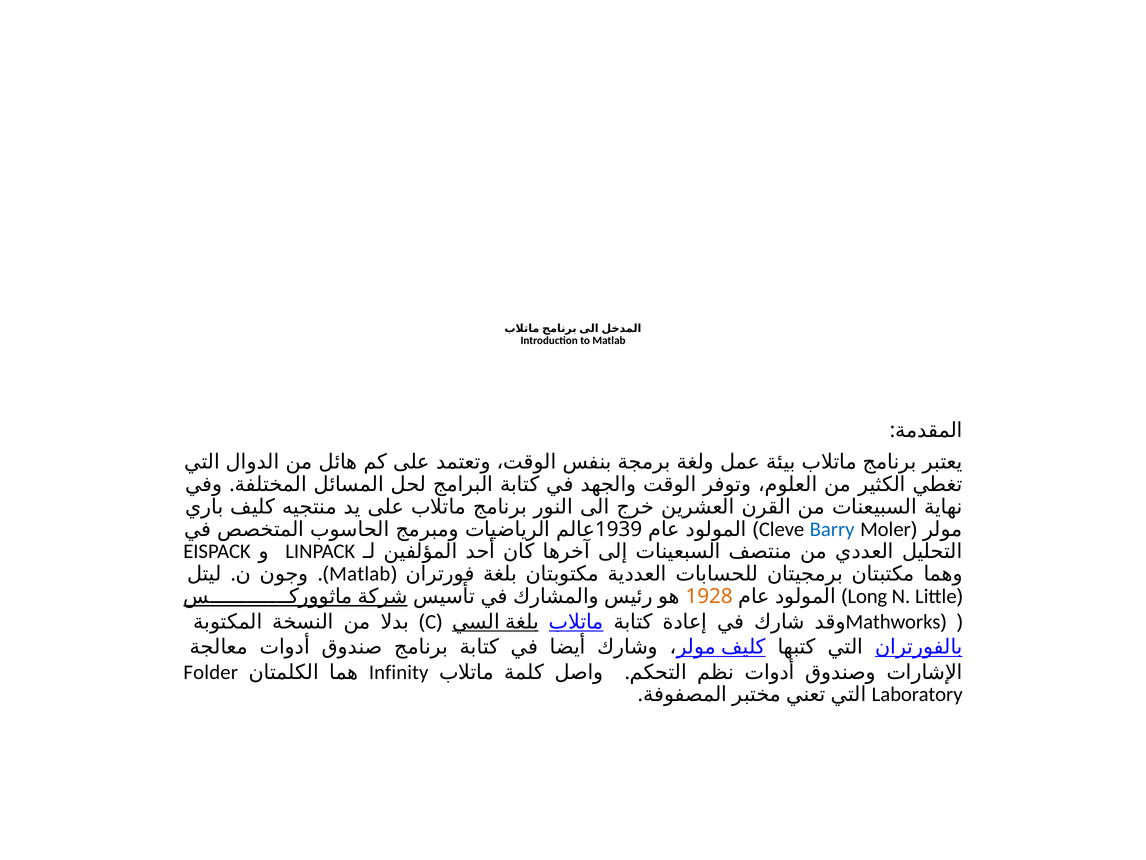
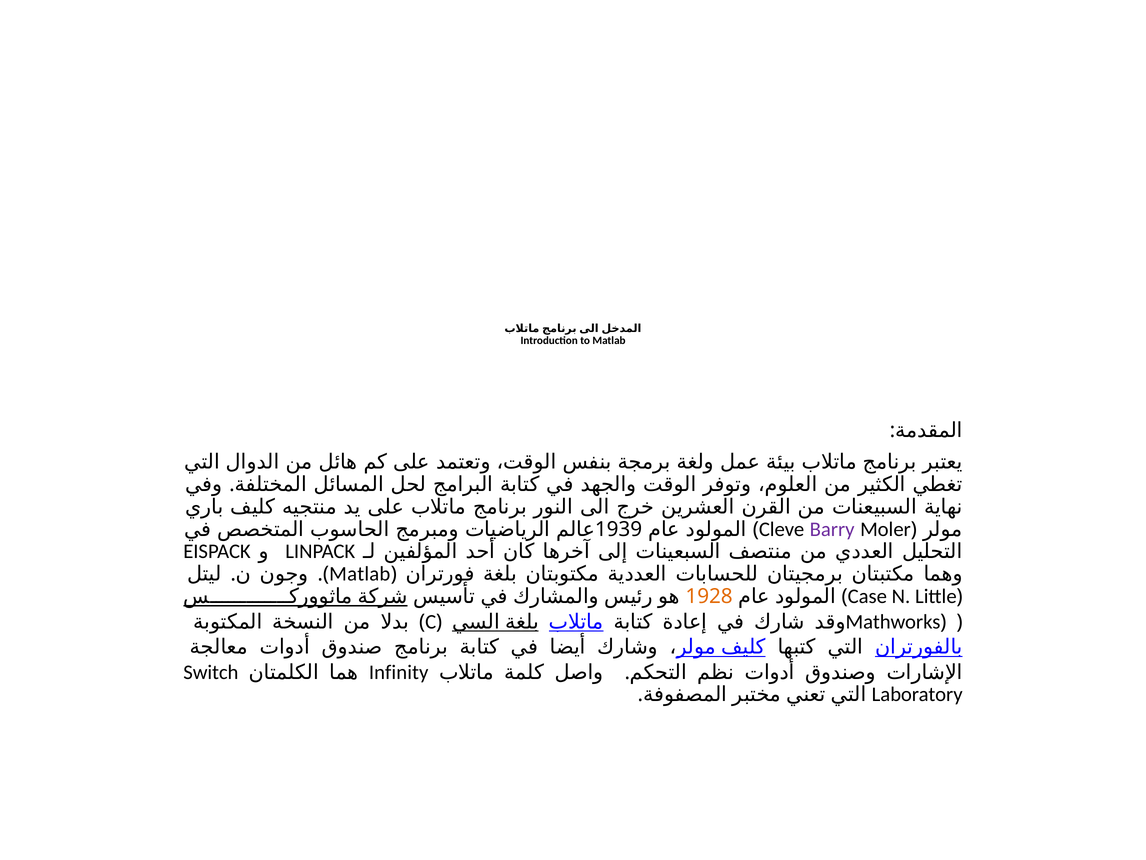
Barry colour: blue -> purple
Long: Long -> Case
Folder: Folder -> Switch
